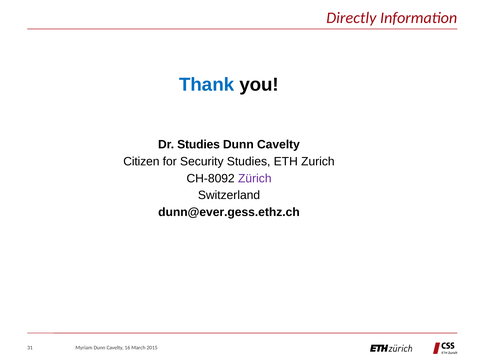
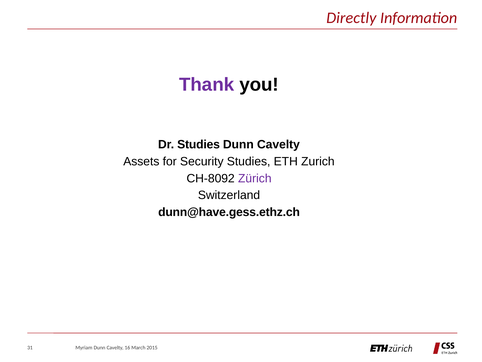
Thank colour: blue -> purple
Citizen: Citizen -> Assets
dunn@ever.gess.ethz.ch: dunn@ever.gess.ethz.ch -> dunn@have.gess.ethz.ch
